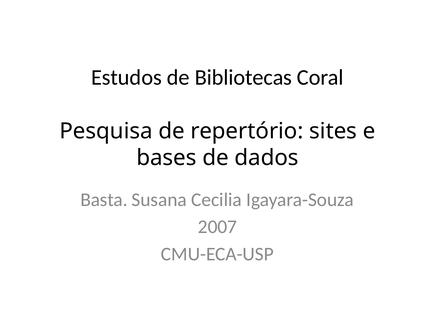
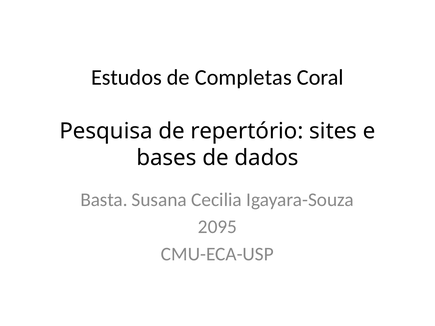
Bibliotecas: Bibliotecas -> Completas
2007: 2007 -> 2095
